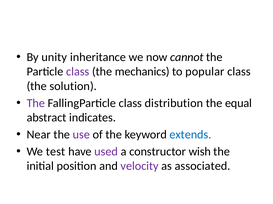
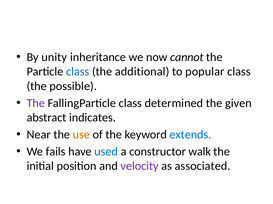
class at (78, 72) colour: purple -> blue
mechanics: mechanics -> additional
solution: solution -> possible
distribution: distribution -> determined
equal: equal -> given
use colour: purple -> orange
test: test -> fails
used colour: purple -> blue
wish: wish -> walk
